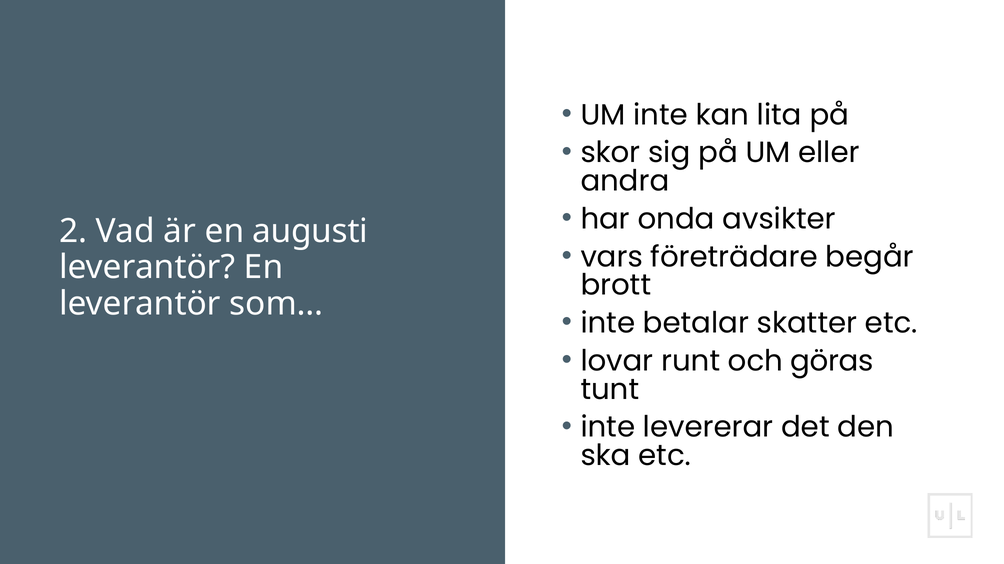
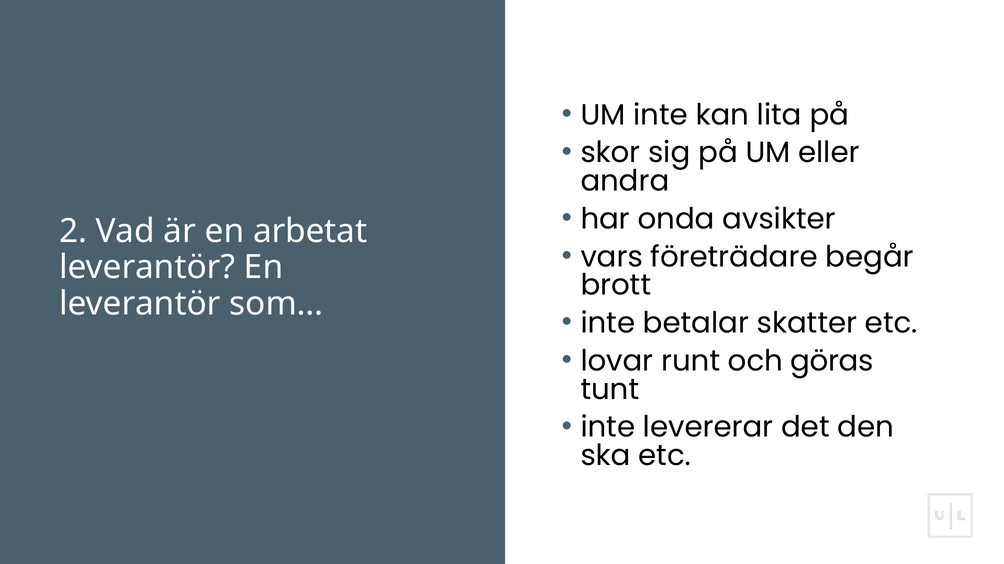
augusti: augusti -> arbetat
